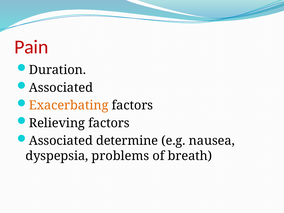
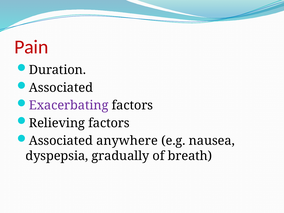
Exacerbating colour: orange -> purple
determine: determine -> anywhere
problems: problems -> gradually
